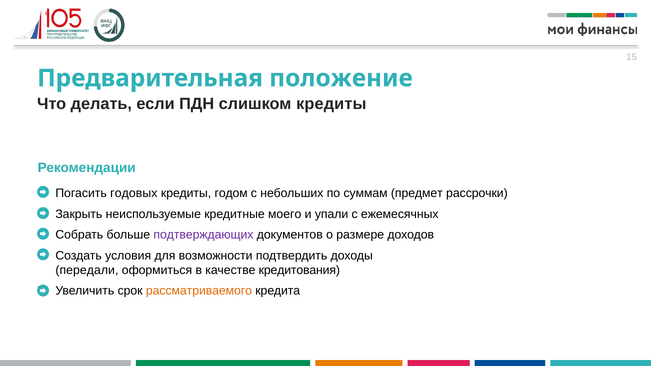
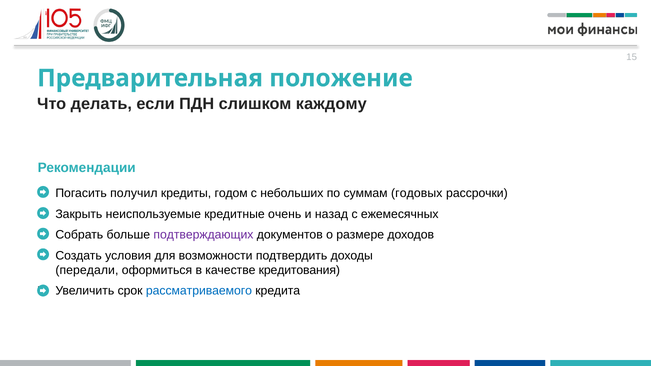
слишком кредиты: кредиты -> каждому
годовых: годовых -> получил
предмет: предмет -> годовых
моего: моего -> очень
упали: упали -> назад
рассматриваемого colour: orange -> blue
